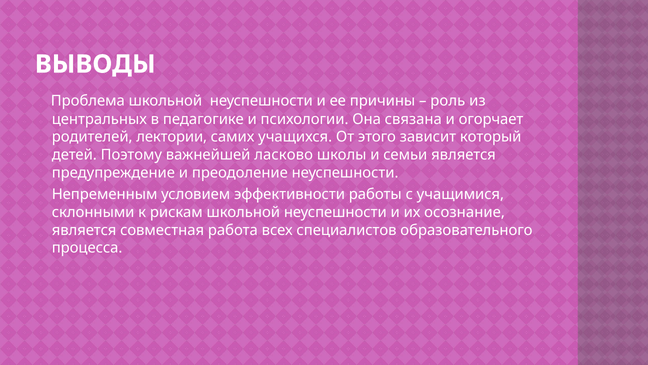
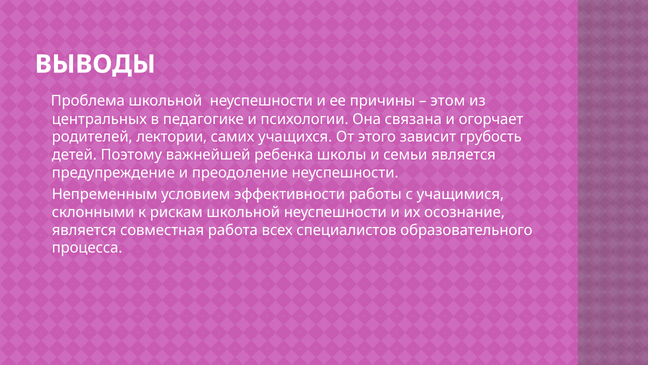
роль: роль -> этом
который: который -> грубость
ласково: ласково -> ребенка
